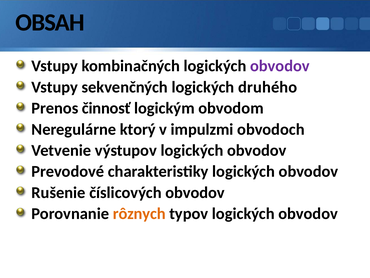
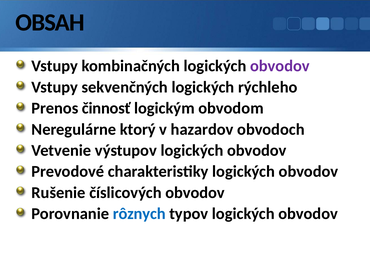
druhého: druhého -> rýchleho
impulzmi: impulzmi -> hazardov
rôznych colour: orange -> blue
